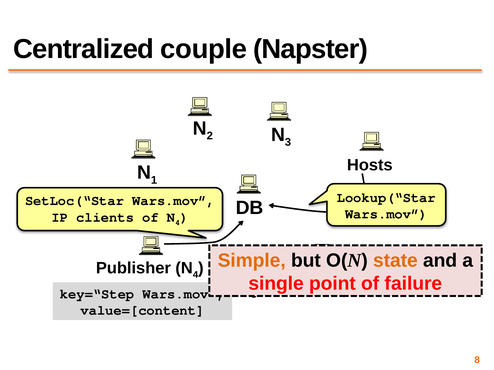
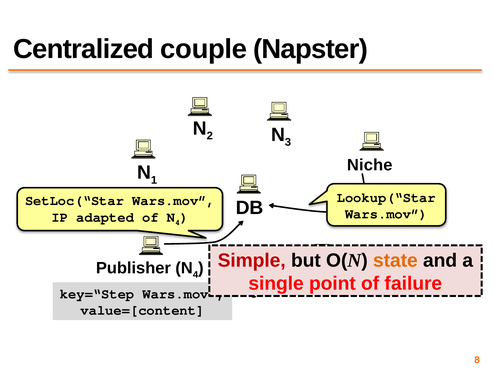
Hosts: Hosts -> Niche
clients: clients -> adapted
Simple colour: orange -> red
